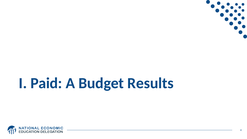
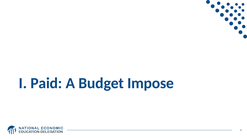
Results: Results -> Impose
